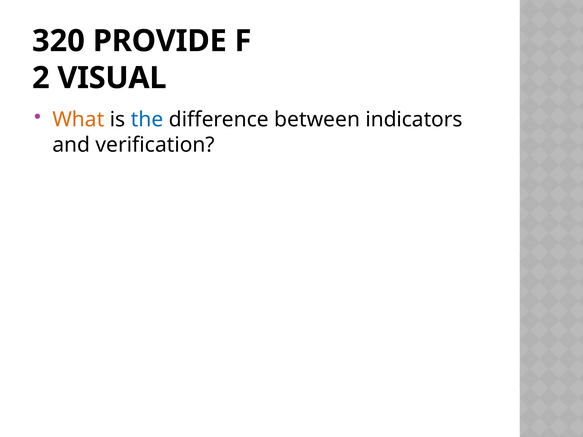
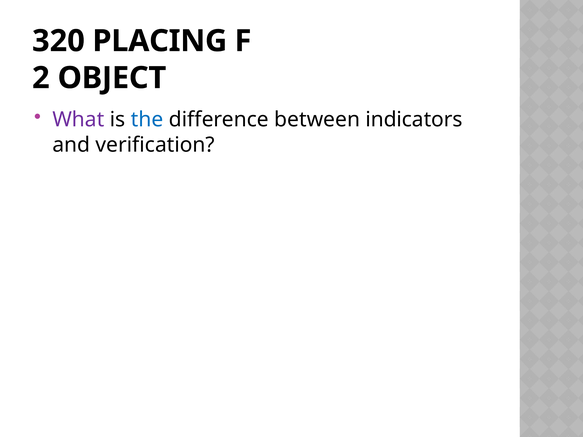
PROVIDE: PROVIDE -> PLACING
VISUAL: VISUAL -> OBJECT
What colour: orange -> purple
